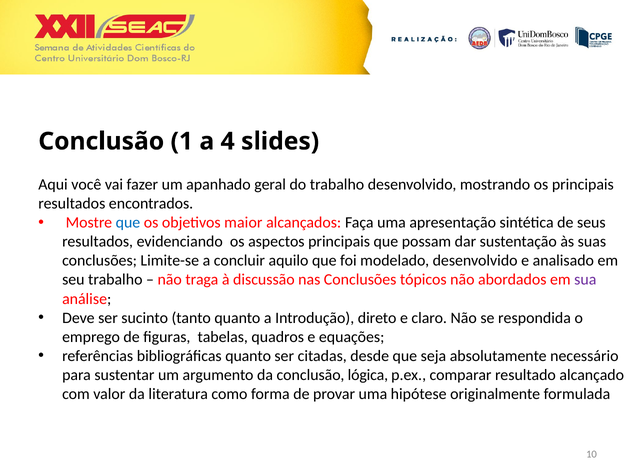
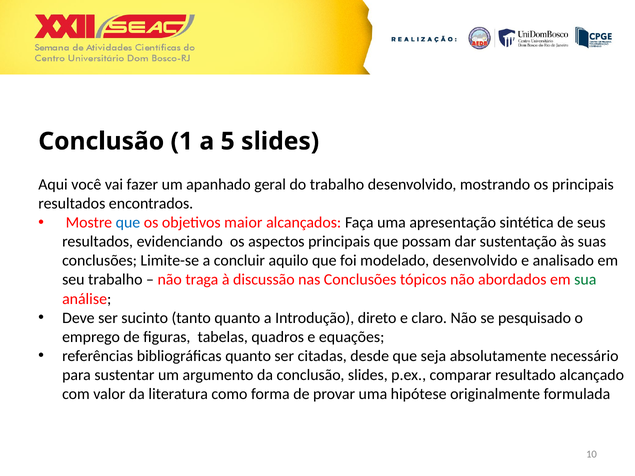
4: 4 -> 5
sua colour: purple -> green
respondida: respondida -> pesquisado
conclusão lógica: lógica -> slides
